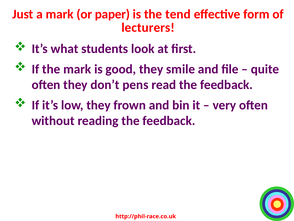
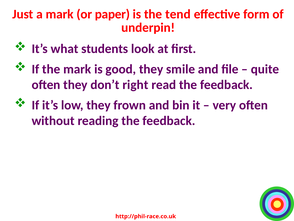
lecturers: lecturers -> underpin
pens: pens -> right
